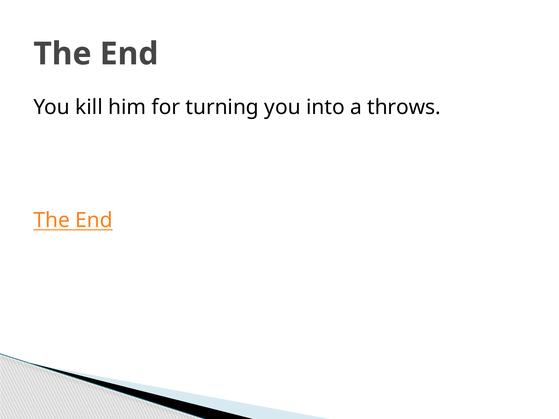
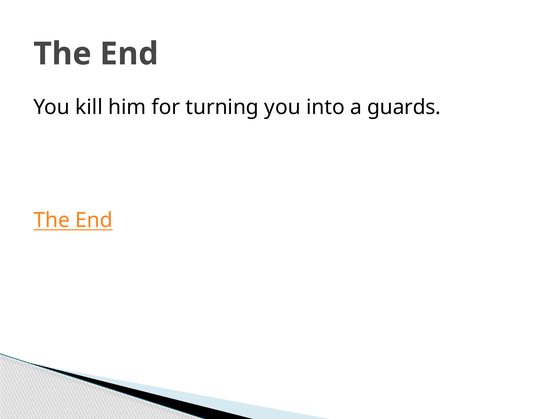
throws: throws -> guards
